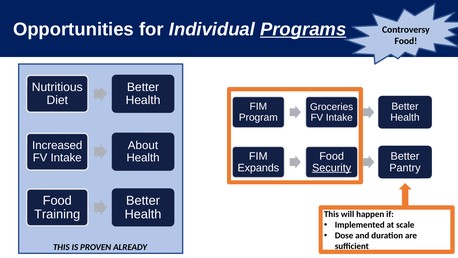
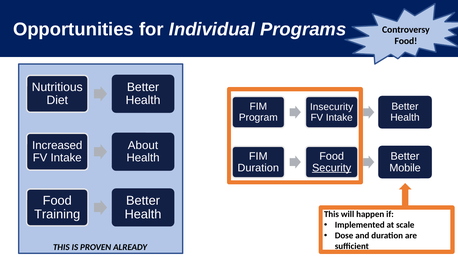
Programs underline: present -> none
Groceries: Groceries -> Insecurity
Expands at (258, 168): Expands -> Duration
Pantry: Pantry -> Mobile
